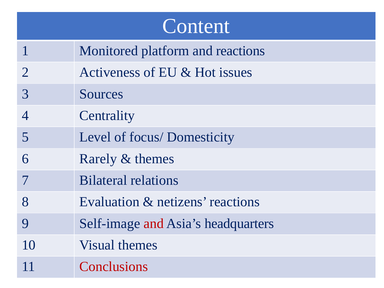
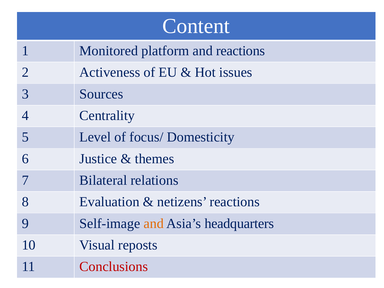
Rarely: Rarely -> Justice
and at (154, 223) colour: red -> orange
Visual themes: themes -> reposts
